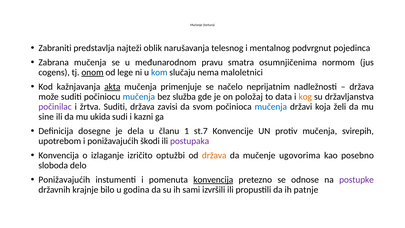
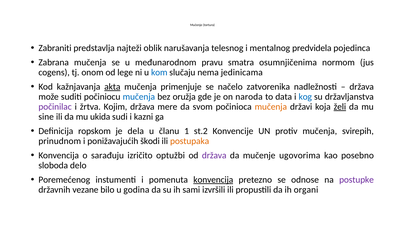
podvrgnut: podvrgnut -> predvidela
onom underline: present -> none
maloletnici: maloletnici -> jedinicama
neprijatnim: neprijatnim -> zatvorenika
služba: služba -> oružja
položaj: položaj -> naroda
kog colour: orange -> blue
žrtva Suditi: Suditi -> Kojim
zavisi: zavisi -> mere
mučenja at (271, 107) colour: blue -> orange
želi underline: none -> present
dosegne: dosegne -> ropskom
st.7: st.7 -> st.2
upotrebom: upotrebom -> prinudnom
postupaka colour: purple -> orange
izlaganje: izlaganje -> sarađuju
država at (214, 155) colour: orange -> purple
Ponižavajućih at (64, 179): Ponižavajućih -> Poremećenog
krajnje: krajnje -> vezane
patnje: patnje -> organi
